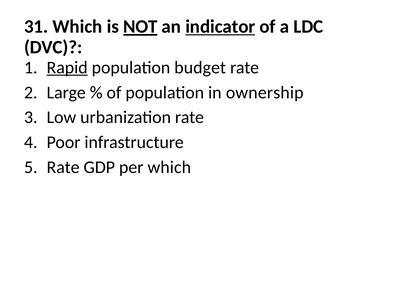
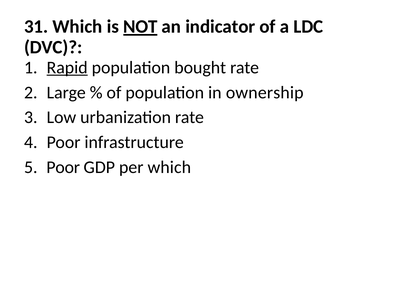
indicator underline: present -> none
budget: budget -> bought
Rate at (63, 167): Rate -> Poor
